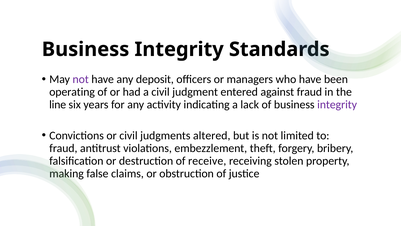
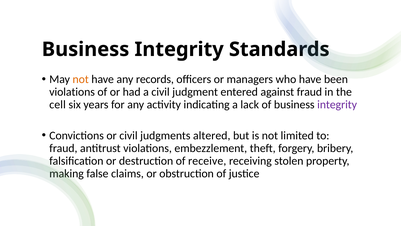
not at (81, 79) colour: purple -> orange
deposit: deposit -> records
operating at (72, 92): operating -> violations
line: line -> cell
